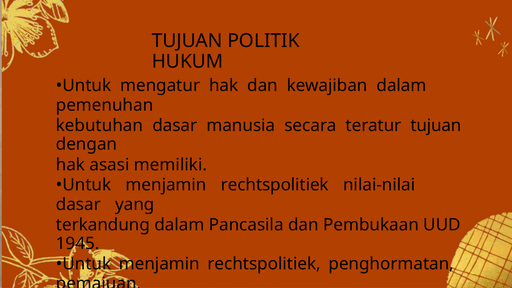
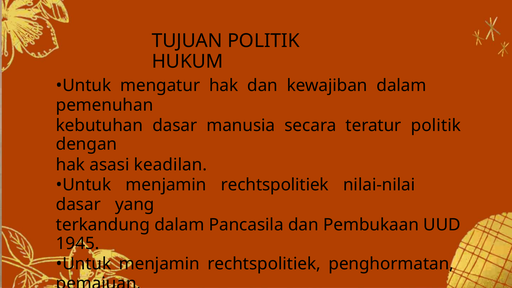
teratur tujuan: tujuan -> politik
asasi memiliki: memiliki -> keadilan
